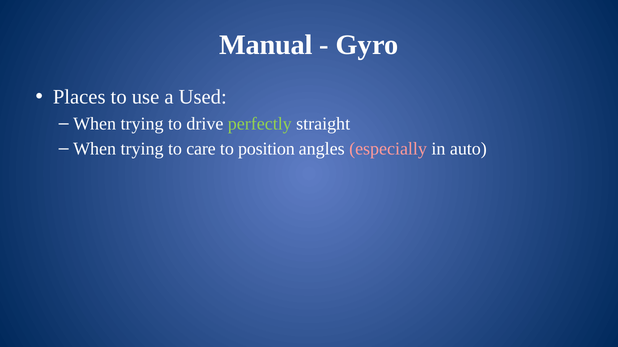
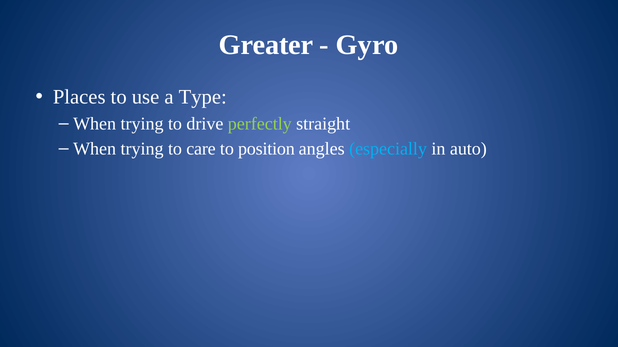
Manual: Manual -> Greater
Used: Used -> Type
especially colour: pink -> light blue
